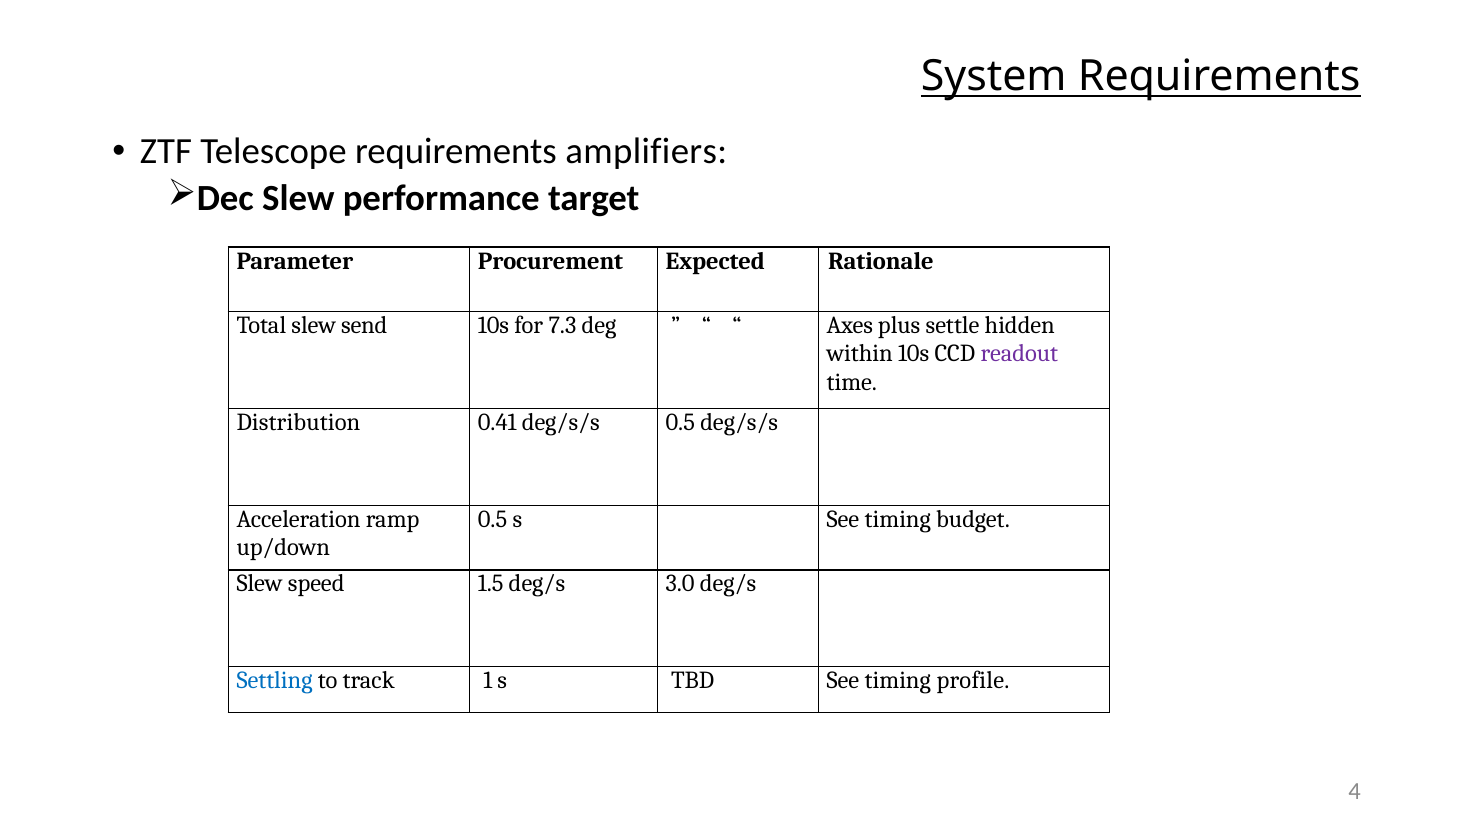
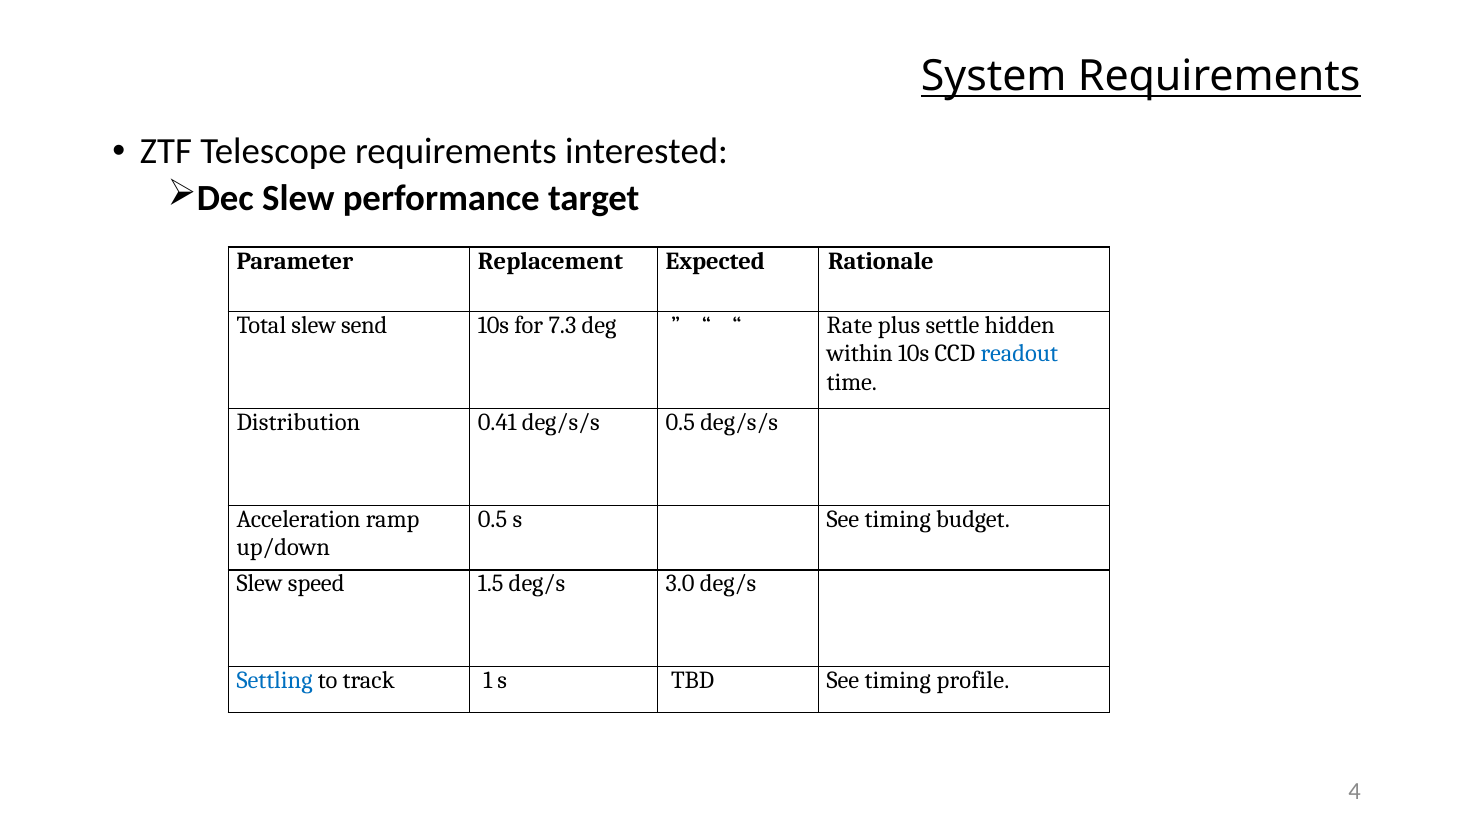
amplifiers: amplifiers -> interested
Procurement: Procurement -> Replacement
Axes: Axes -> Rate
readout colour: purple -> blue
